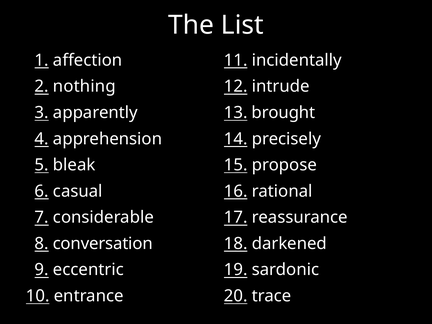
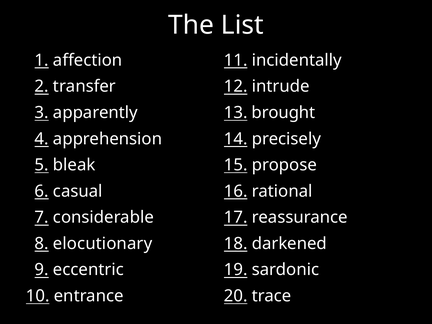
nothing: nothing -> transfer
conversation: conversation -> elocutionary
